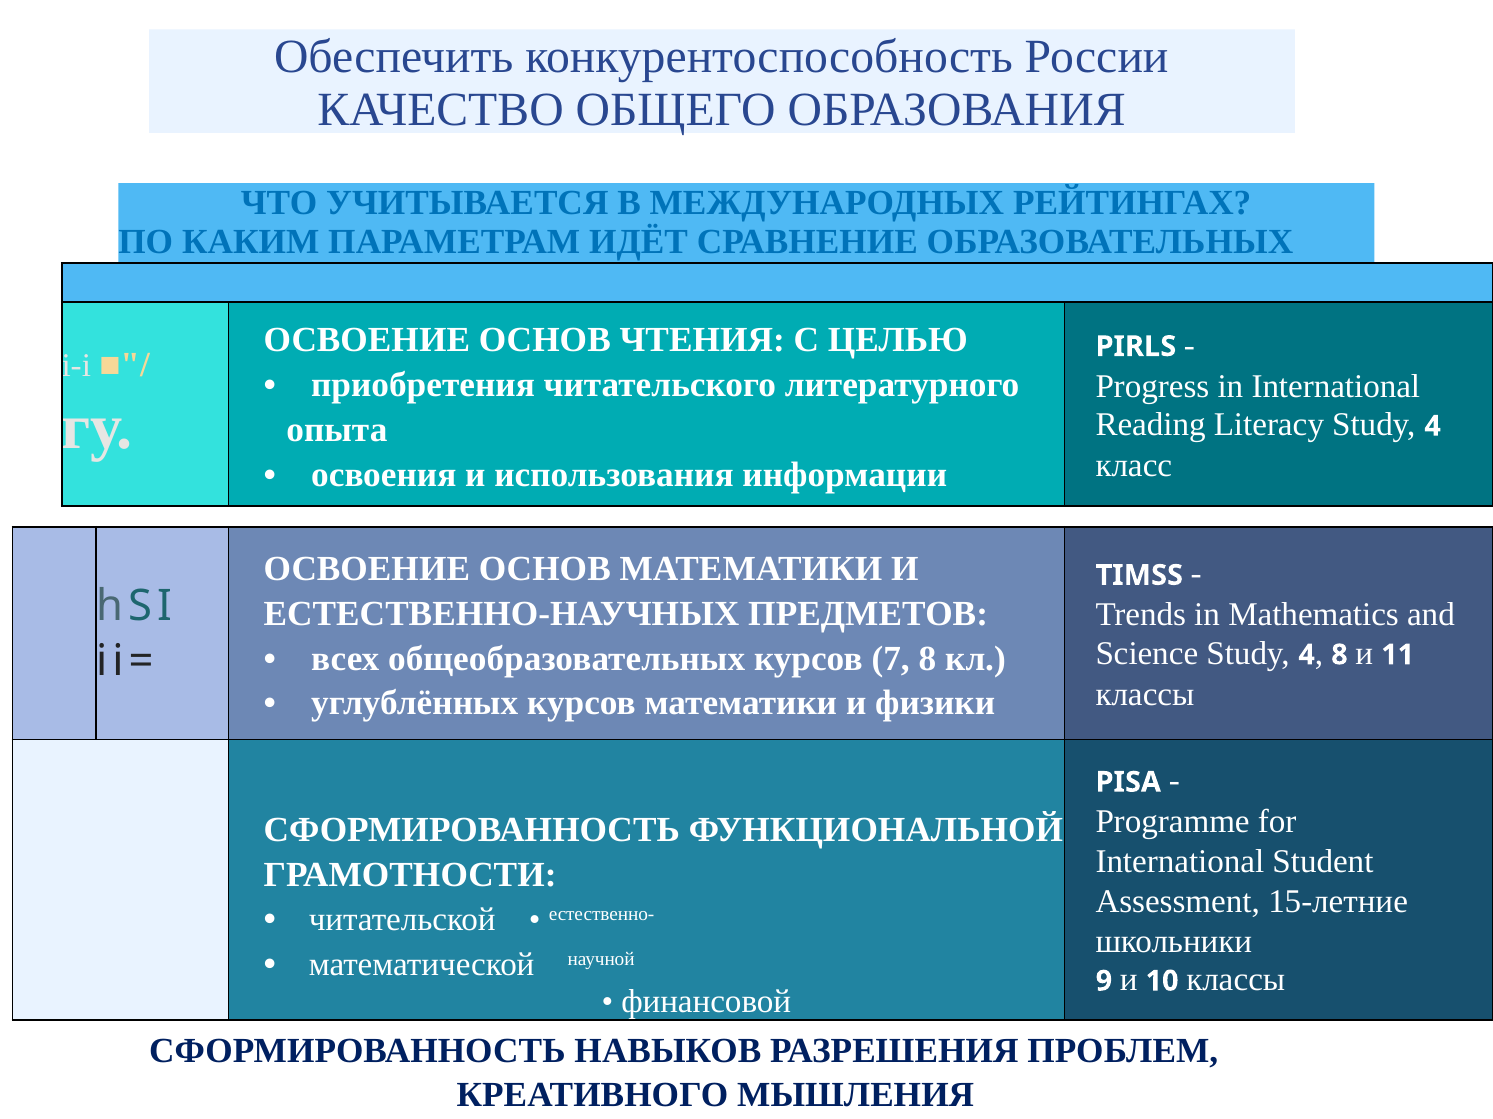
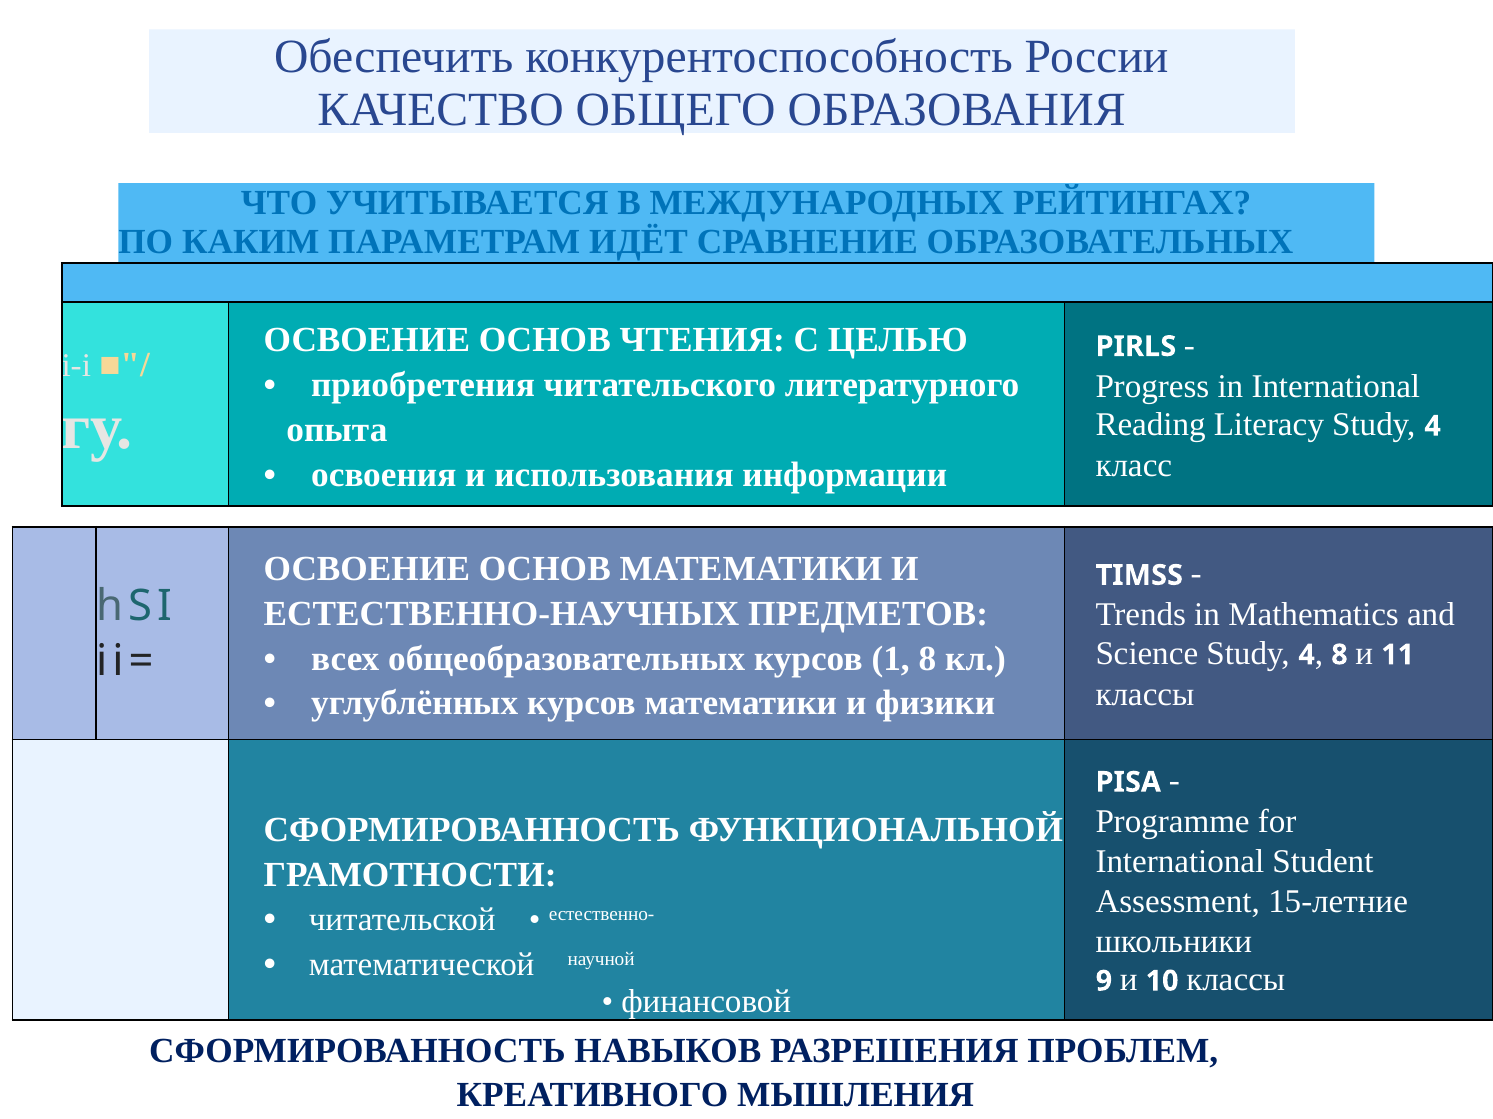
7: 7 -> 1
